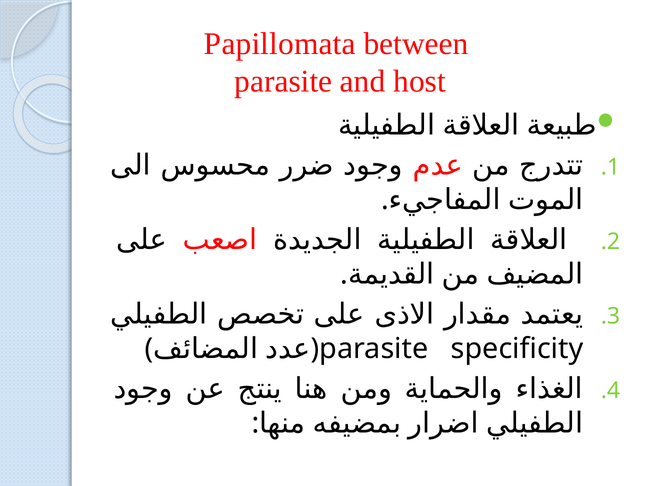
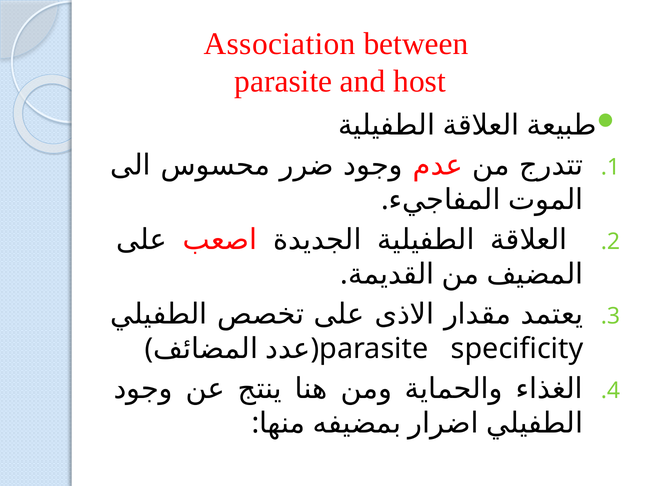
Papillomata: Papillomata -> Association
